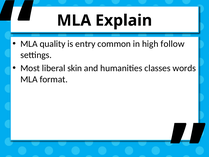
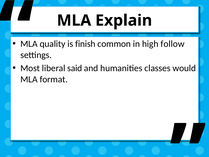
entry: entry -> finish
skin: skin -> said
words: words -> would
